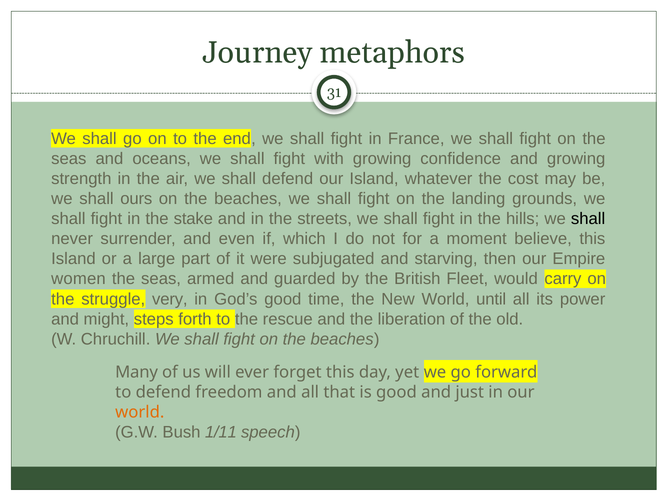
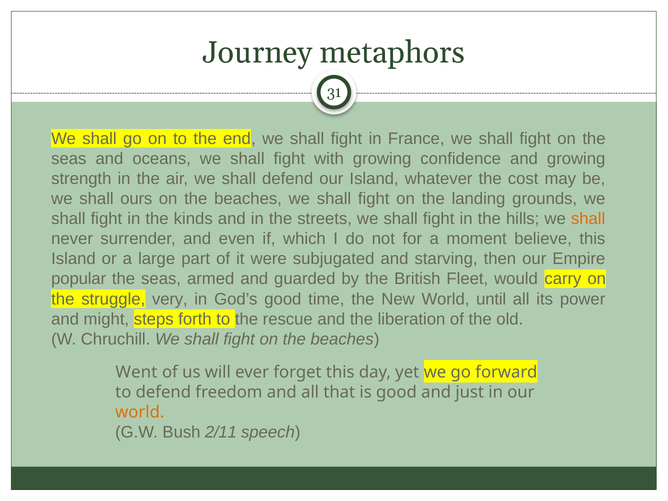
stake: stake -> kinds
shall at (588, 219) colour: black -> orange
women: women -> popular
Many: Many -> Went
1/11: 1/11 -> 2/11
